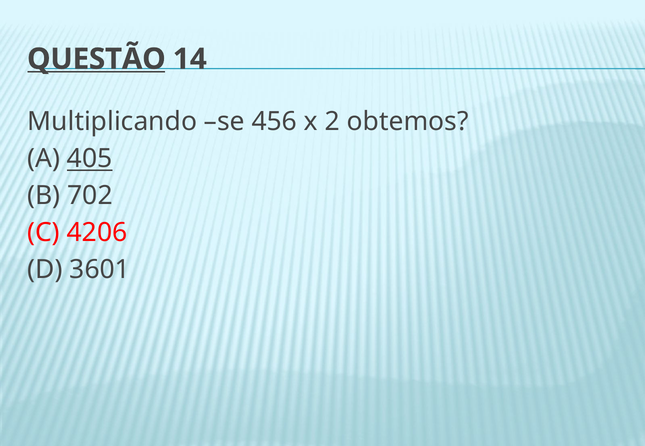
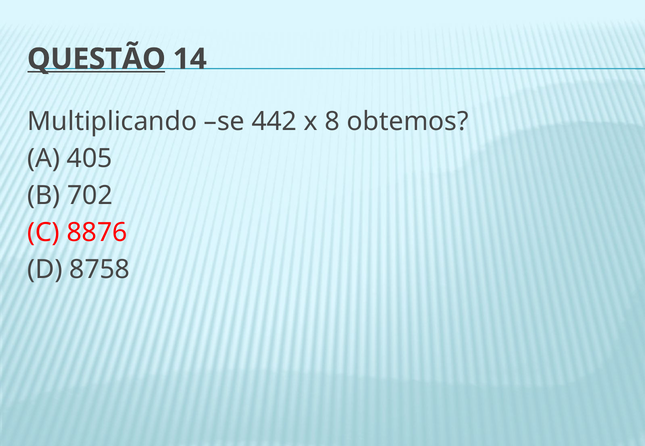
456: 456 -> 442
2: 2 -> 8
405 underline: present -> none
4206: 4206 -> 8876
3601: 3601 -> 8758
